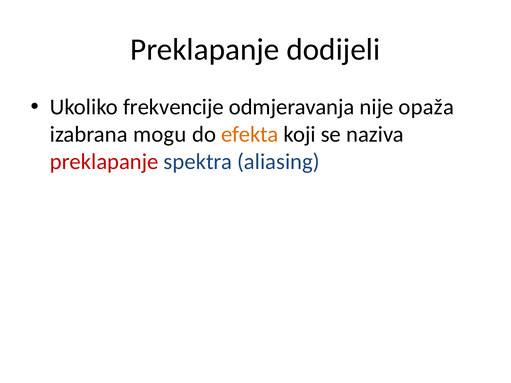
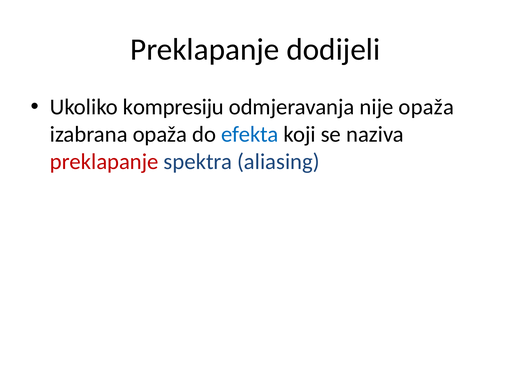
frekvencije: frekvencije -> kompresiju
izabrana mogu: mogu -> opaža
efekta colour: orange -> blue
